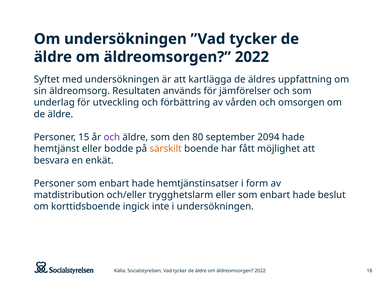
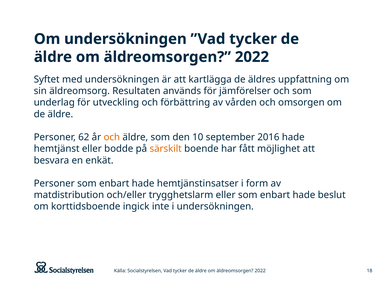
15: 15 -> 62
och at (112, 137) colour: purple -> orange
80: 80 -> 10
2094: 2094 -> 2016
